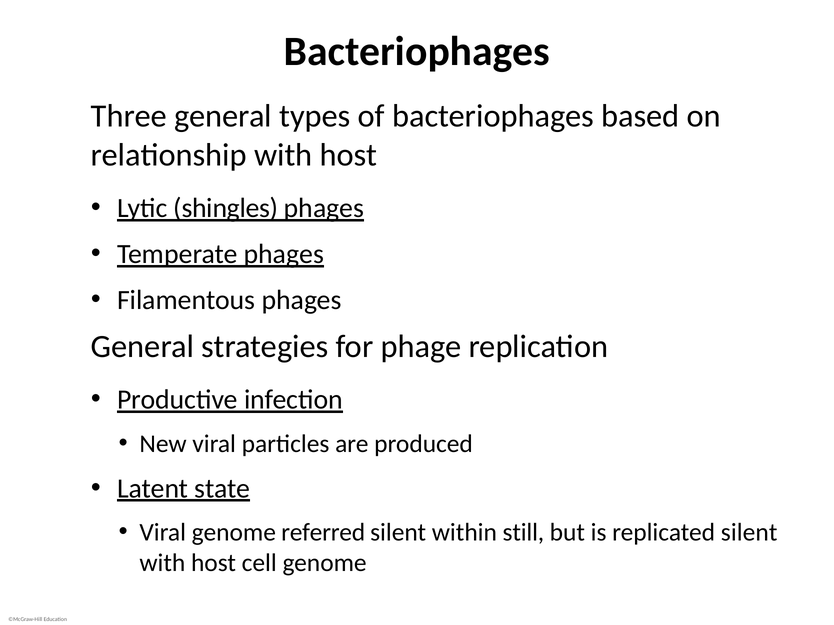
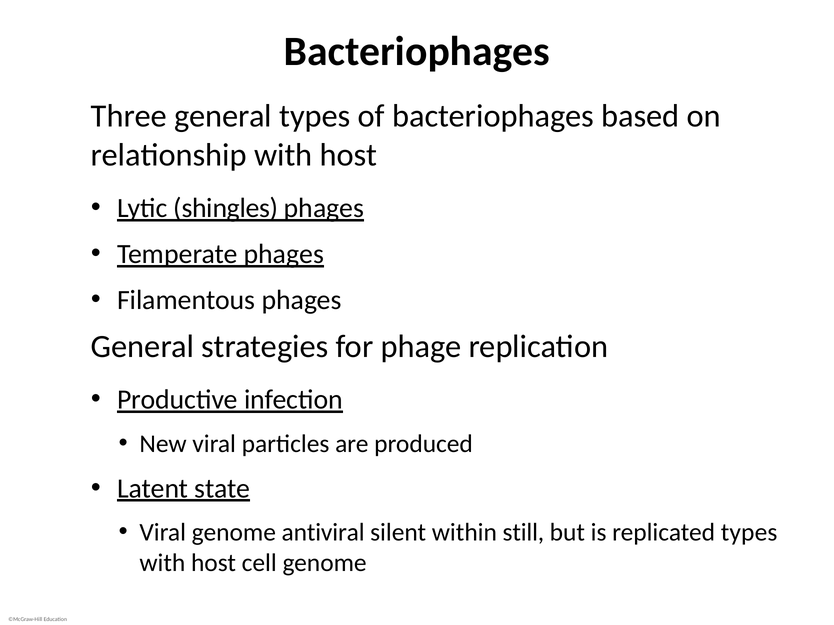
referred: referred -> antiviral
replicated silent: silent -> types
